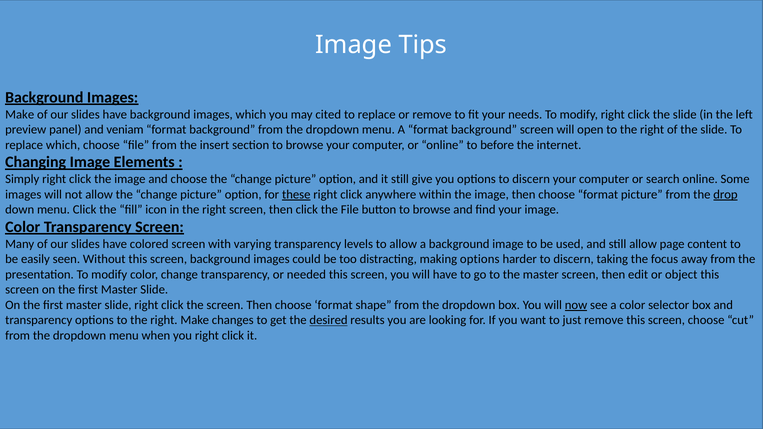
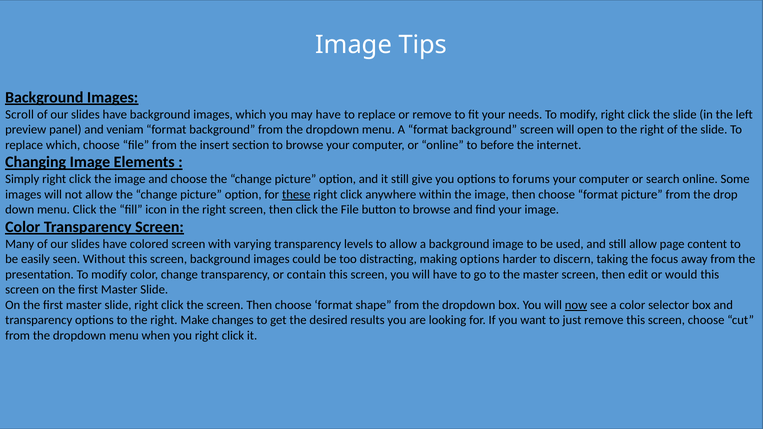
Make at (20, 114): Make -> Scroll
may cited: cited -> have
options to discern: discern -> forums
drop underline: present -> none
needed: needed -> contain
object: object -> would
desired underline: present -> none
